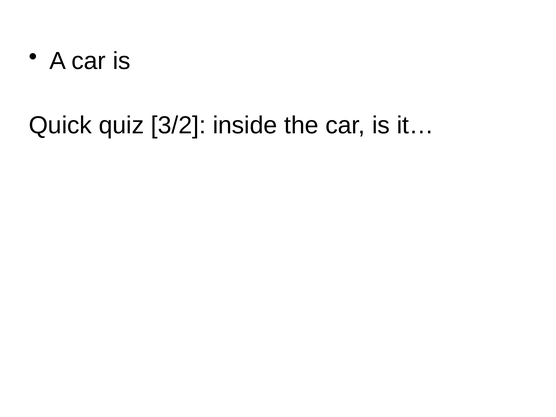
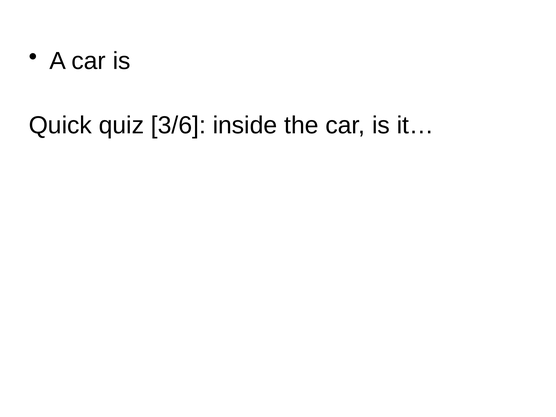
3/2: 3/2 -> 3/6
